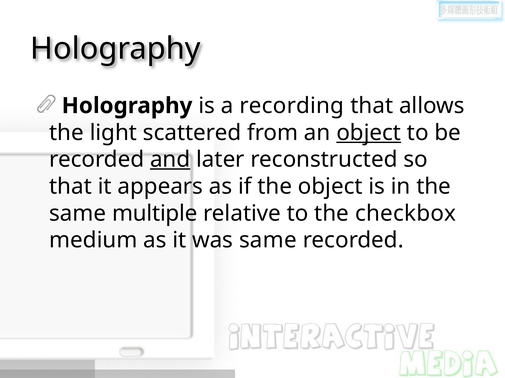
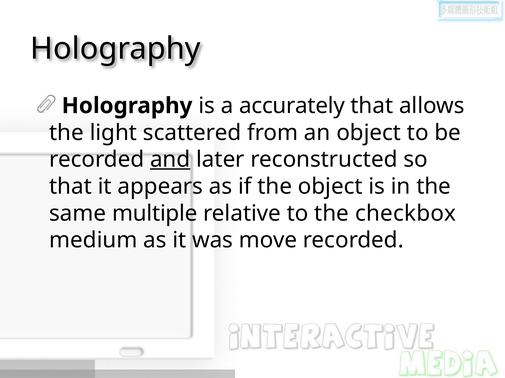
recording: recording -> accurately
object at (369, 133) underline: present -> none
was same: same -> move
